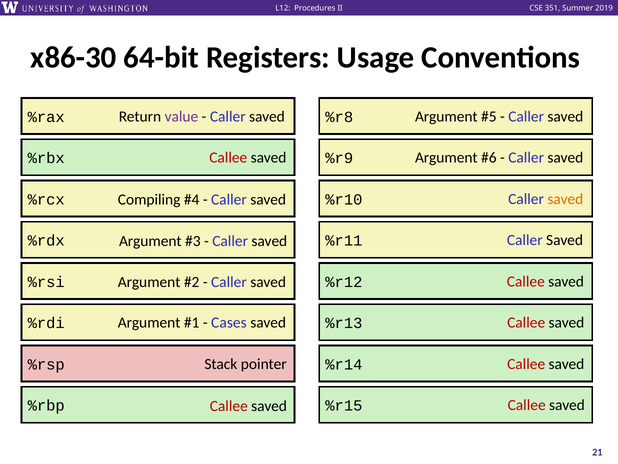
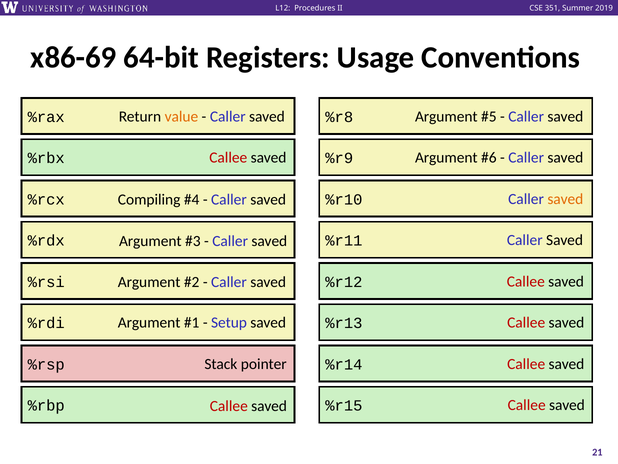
x86-30: x86-30 -> x86-69
value colour: purple -> orange
Cases: Cases -> Setup
